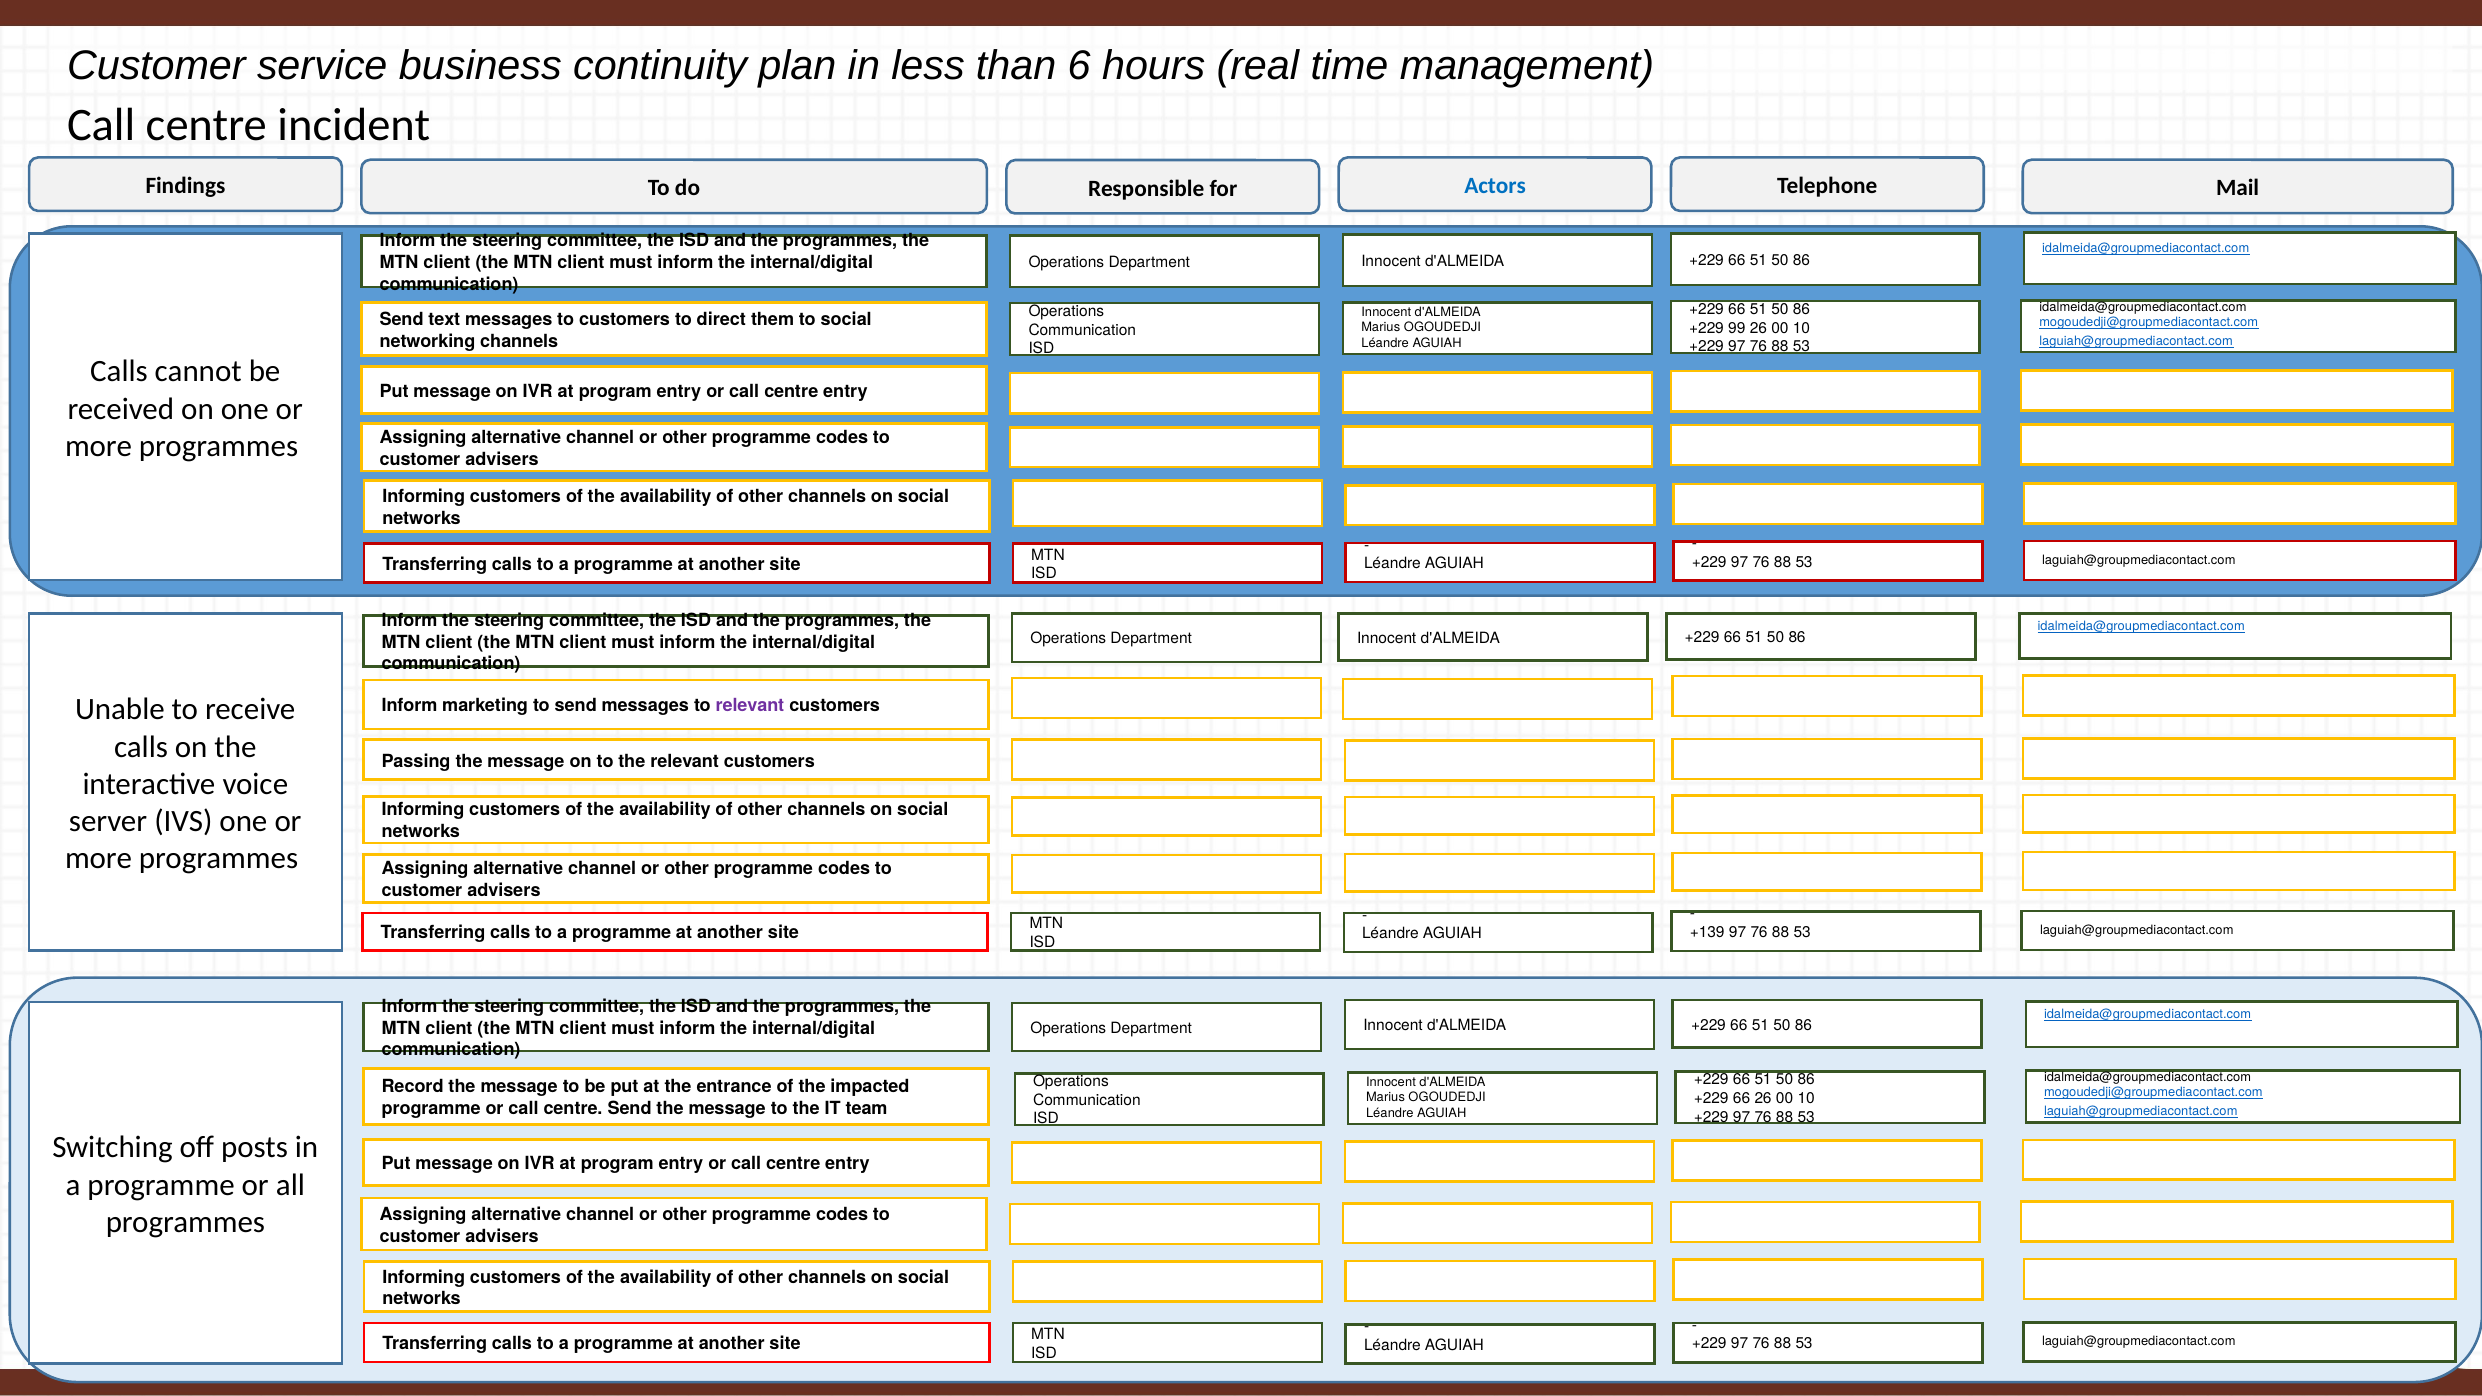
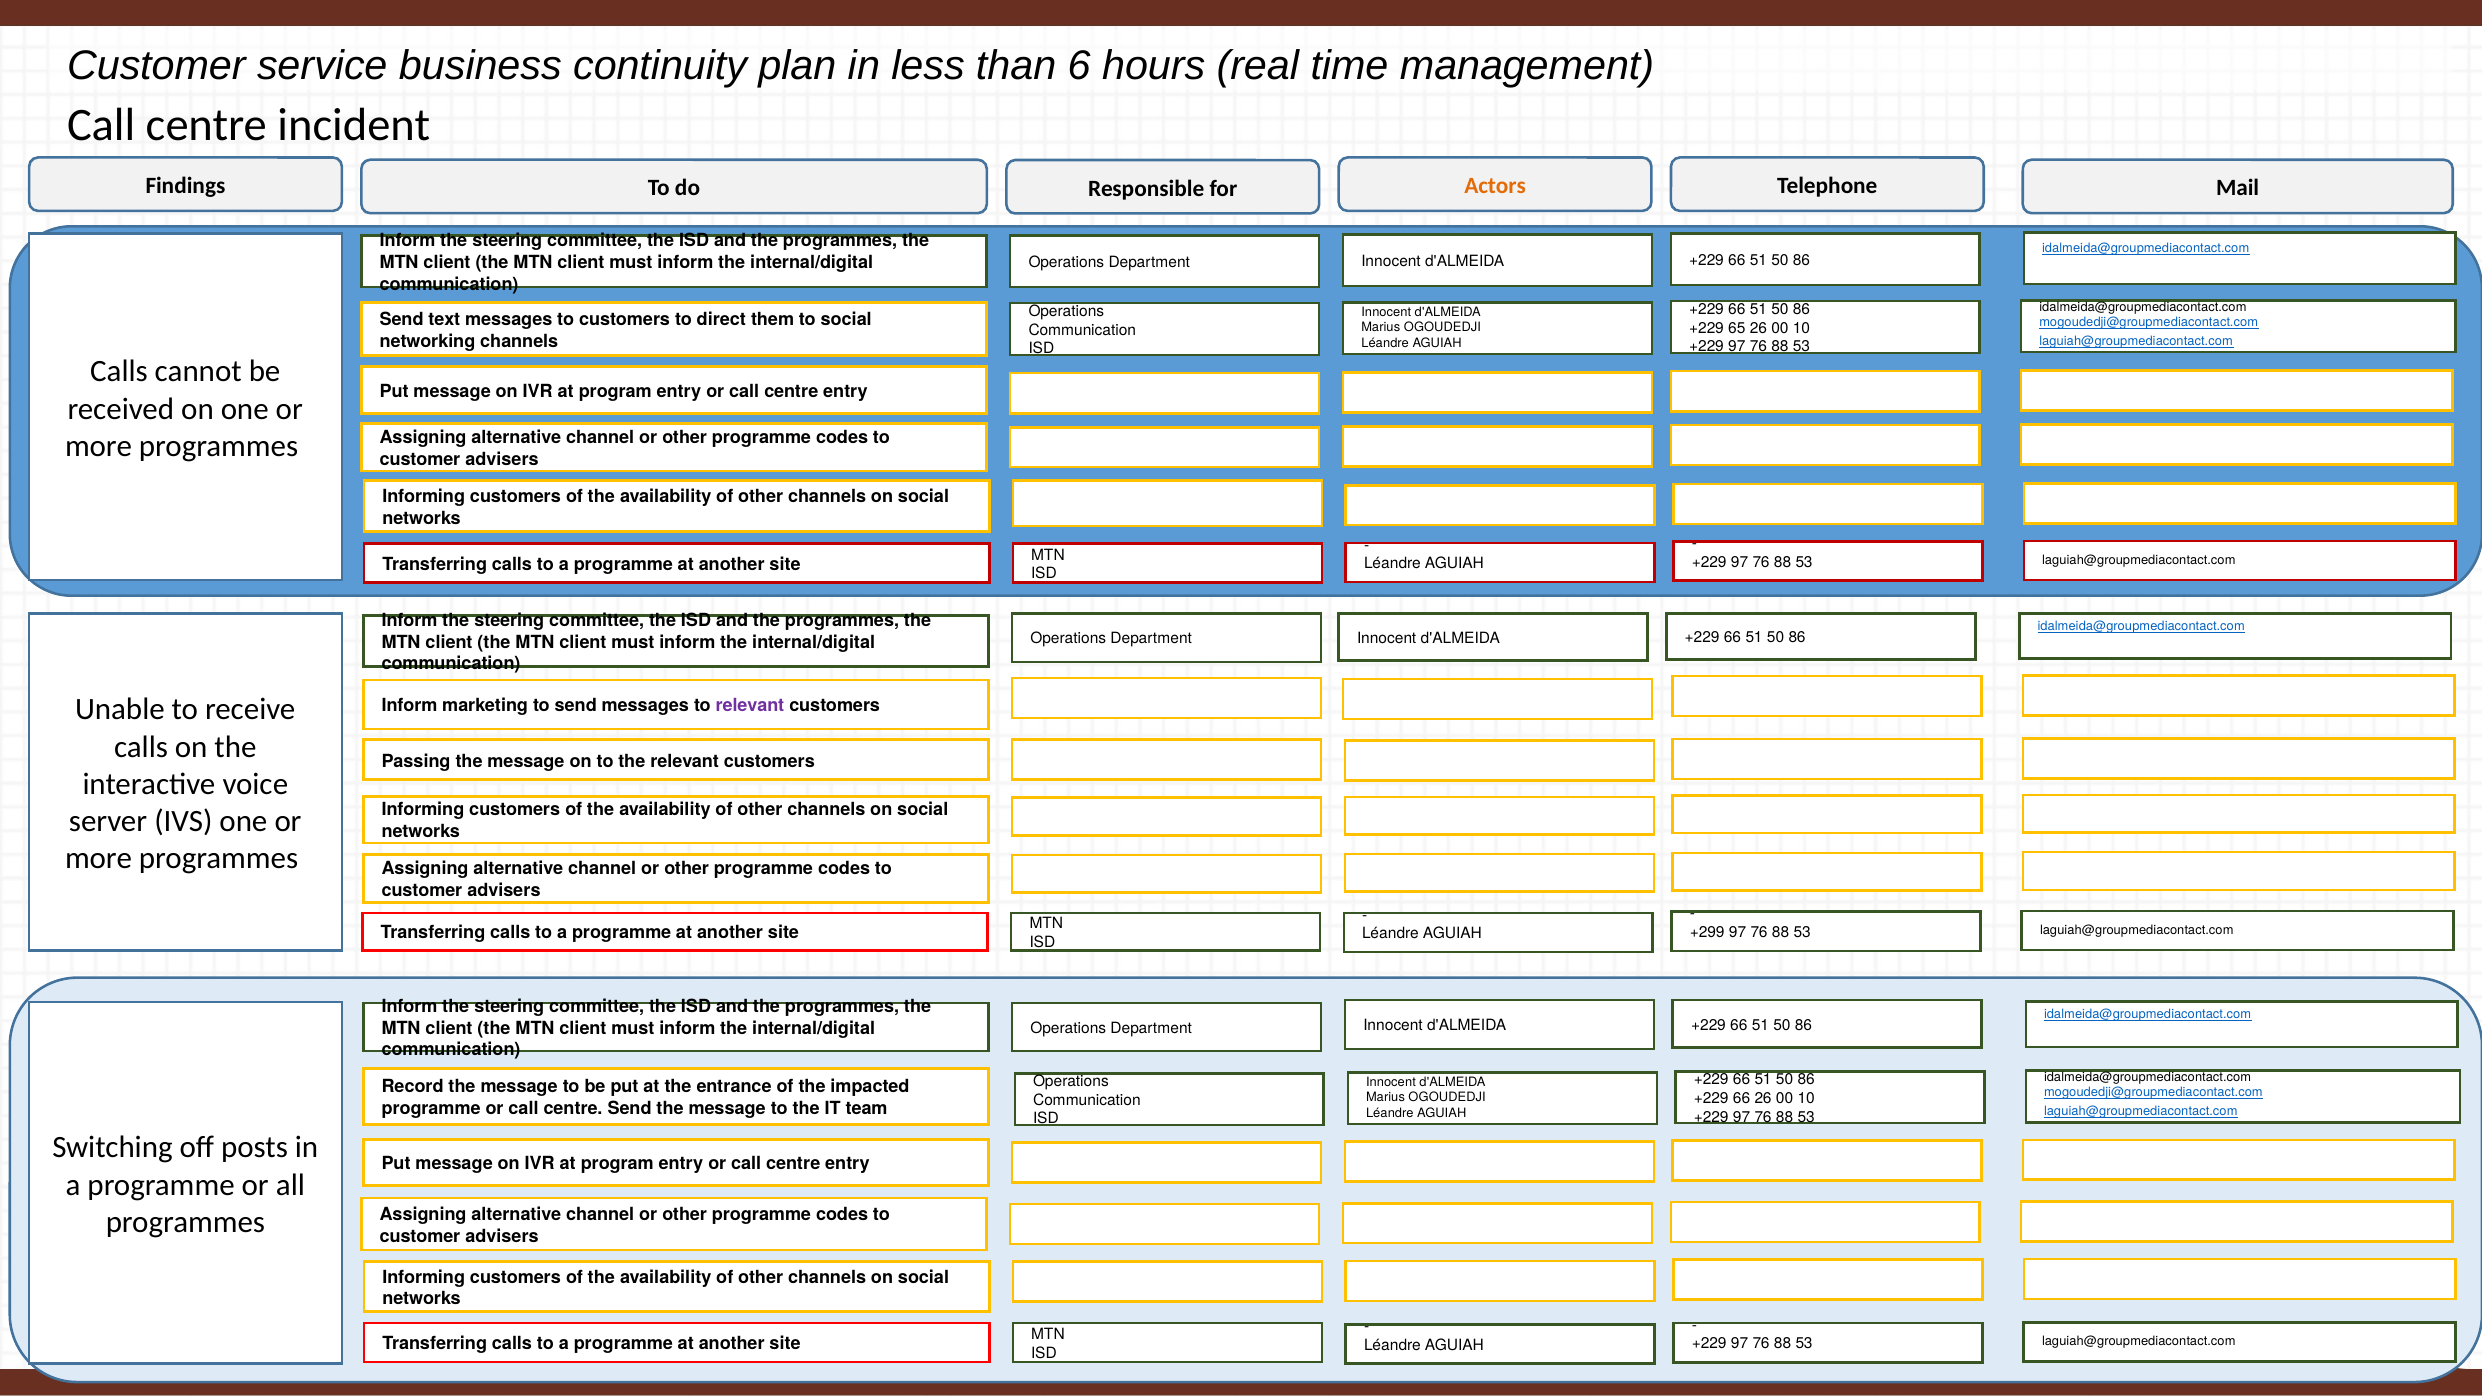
Actors colour: blue -> orange
99: 99 -> 65
+139: +139 -> +299
